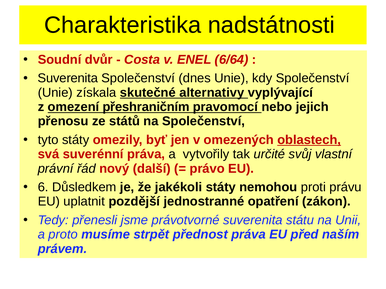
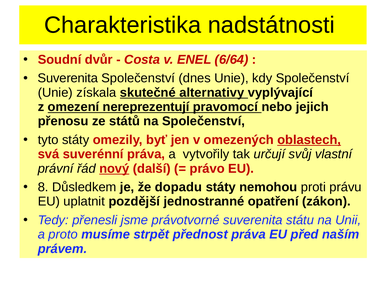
přeshraničním: přeshraničním -> nereprezentují
určité: určité -> určují
nový underline: none -> present
6: 6 -> 8
jakékoli: jakékoli -> dopadu
